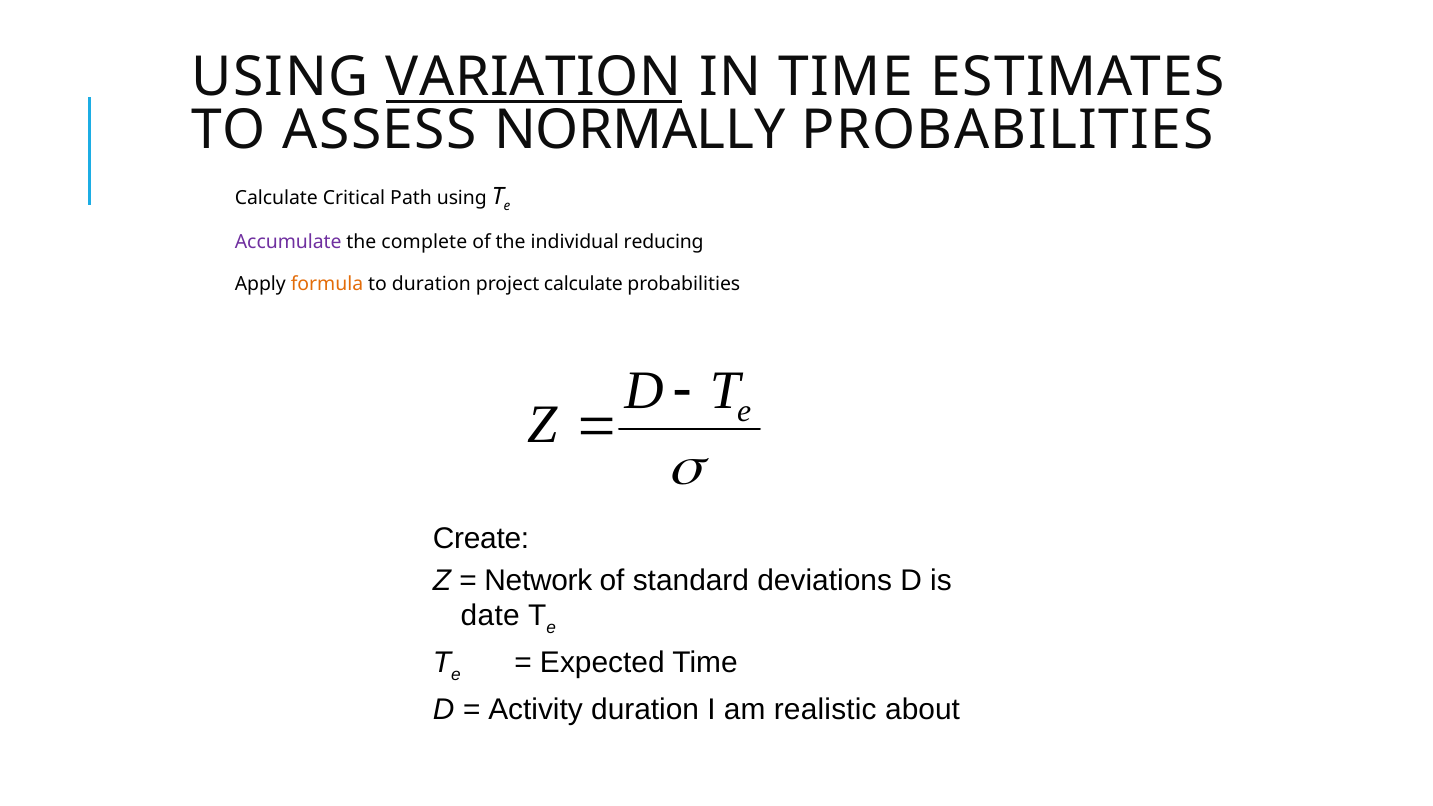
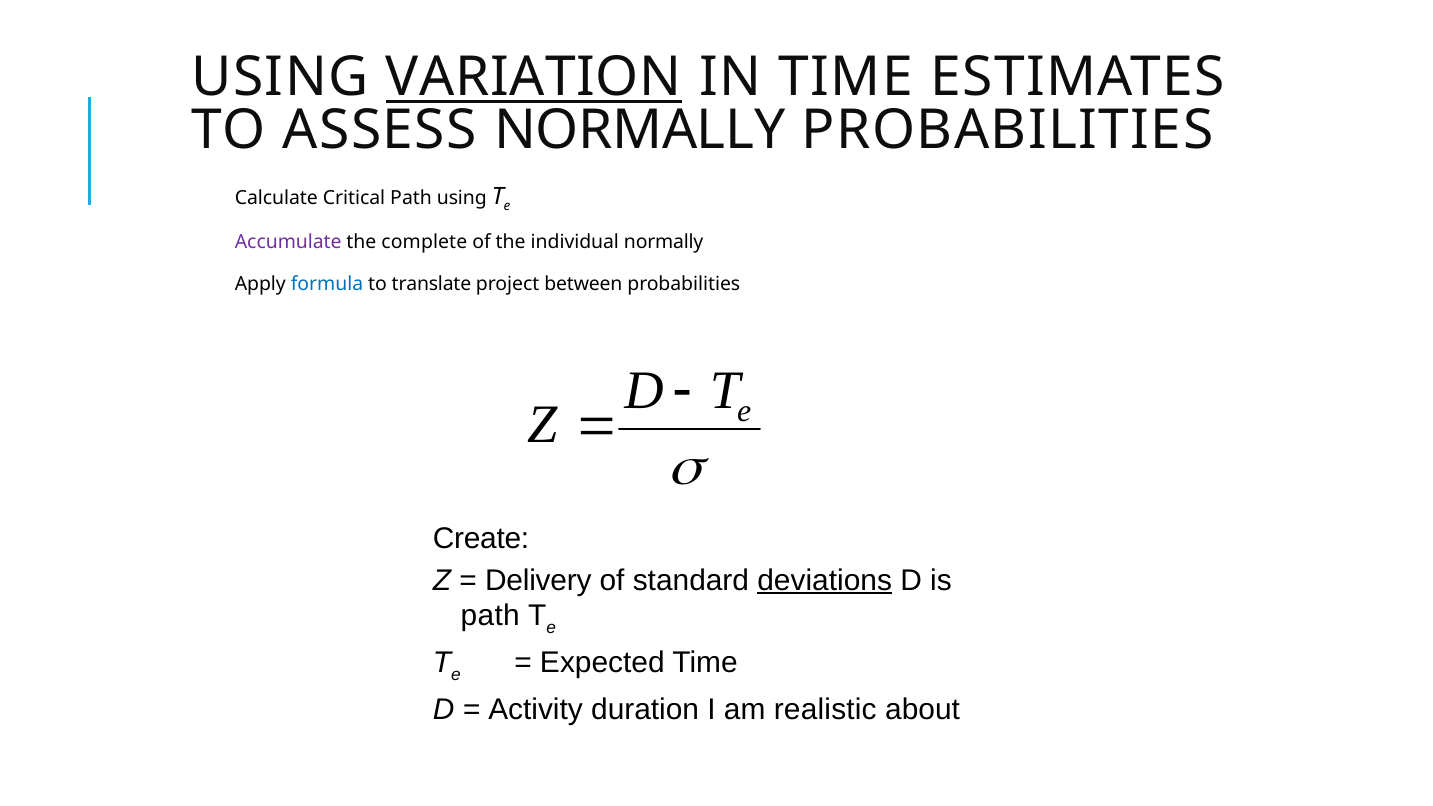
individual reducing: reducing -> normally
formula colour: orange -> blue
to duration: duration -> translate
project calculate: calculate -> between
Network: Network -> Delivery
deviations underline: none -> present
date at (490, 616): date -> path
